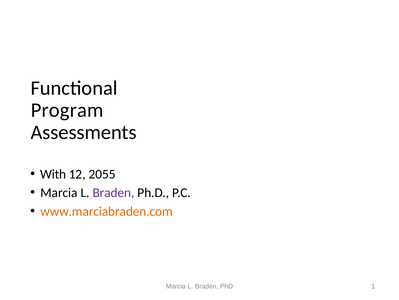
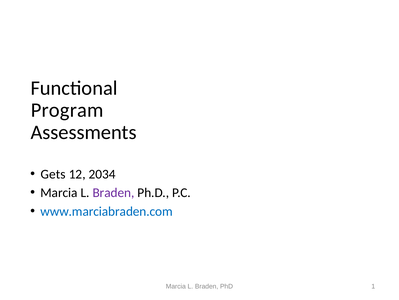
With: With -> Gets
2055: 2055 -> 2034
www.marciabraden.com colour: orange -> blue
